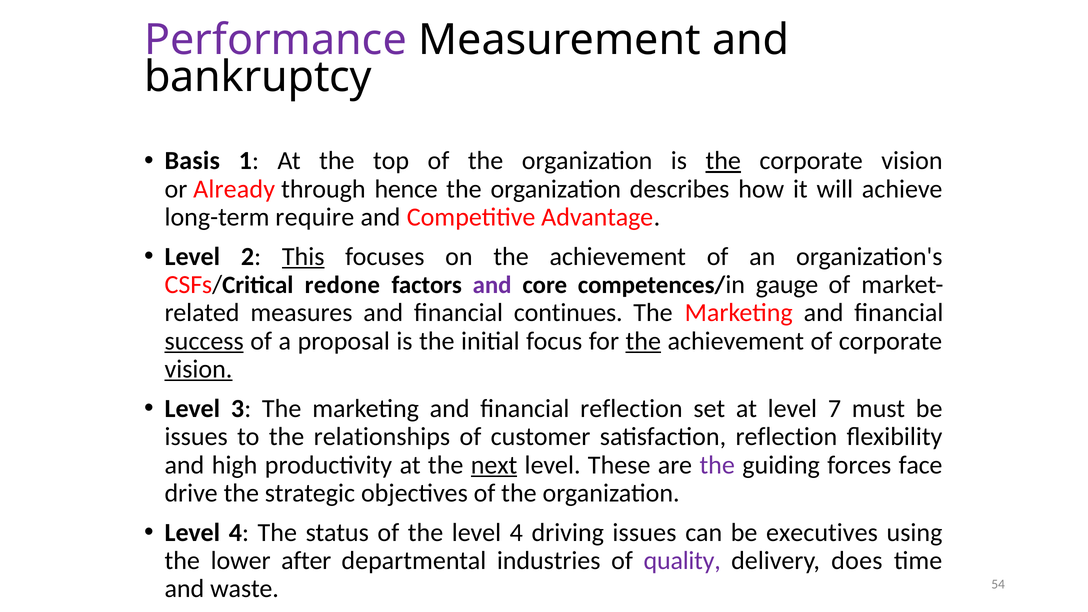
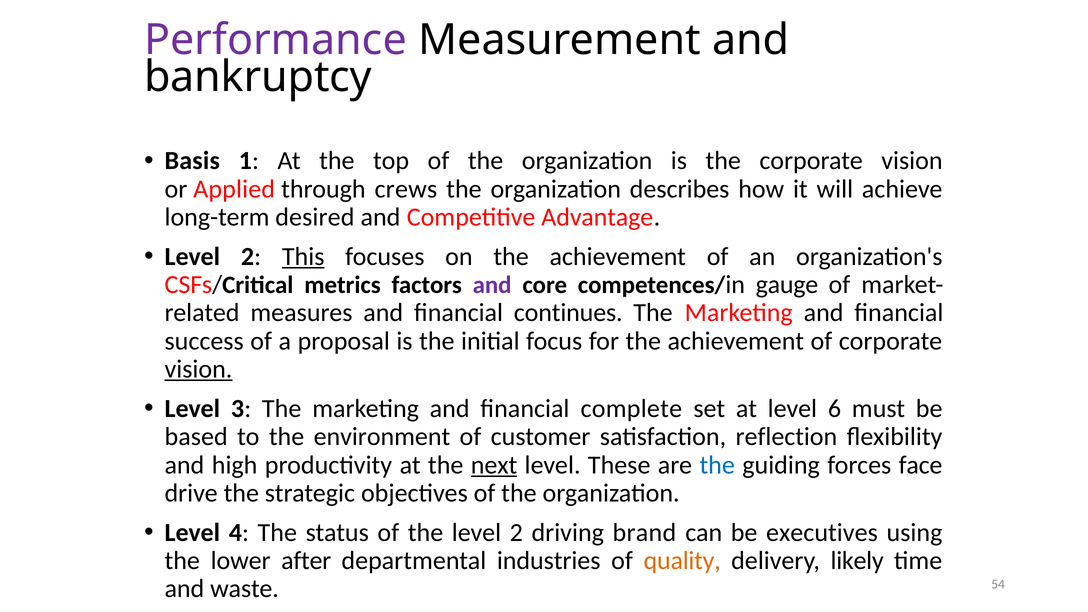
the at (723, 161) underline: present -> none
Already: Already -> Applied
hence: hence -> crews
require: require -> desired
redone: redone -> metrics
success underline: present -> none
the at (643, 341) underline: present -> none
financial reflection: reflection -> complete
7: 7 -> 6
issues at (196, 437): issues -> based
relationships: relationships -> environment
the at (717, 465) colour: purple -> blue
the level 4: 4 -> 2
driving issues: issues -> brand
quality colour: purple -> orange
does: does -> likely
